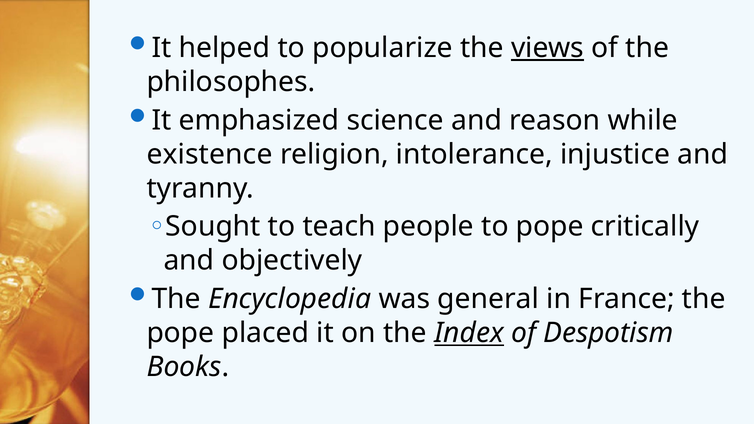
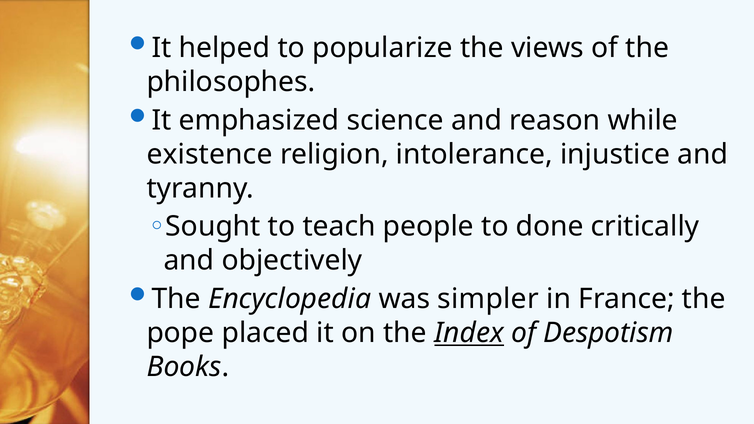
views underline: present -> none
to pope: pope -> done
general: general -> simpler
